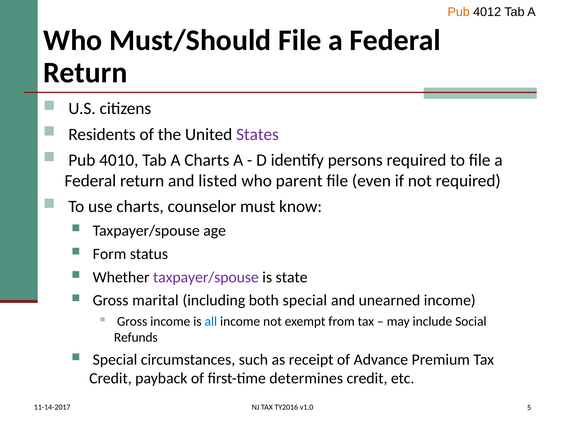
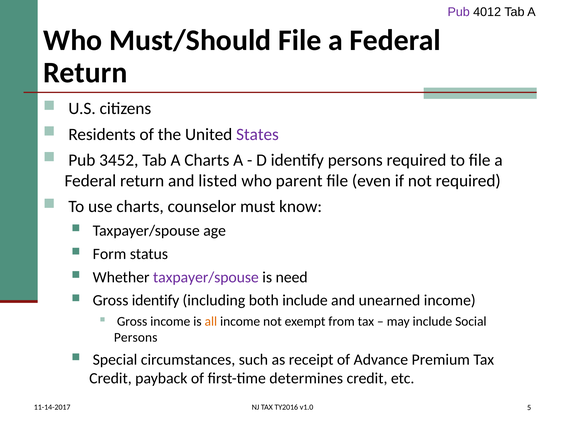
Pub at (459, 12) colour: orange -> purple
4010: 4010 -> 3452
state: state -> need
Gross marital: marital -> identify
both special: special -> include
all colour: blue -> orange
Refunds at (136, 337): Refunds -> Persons
